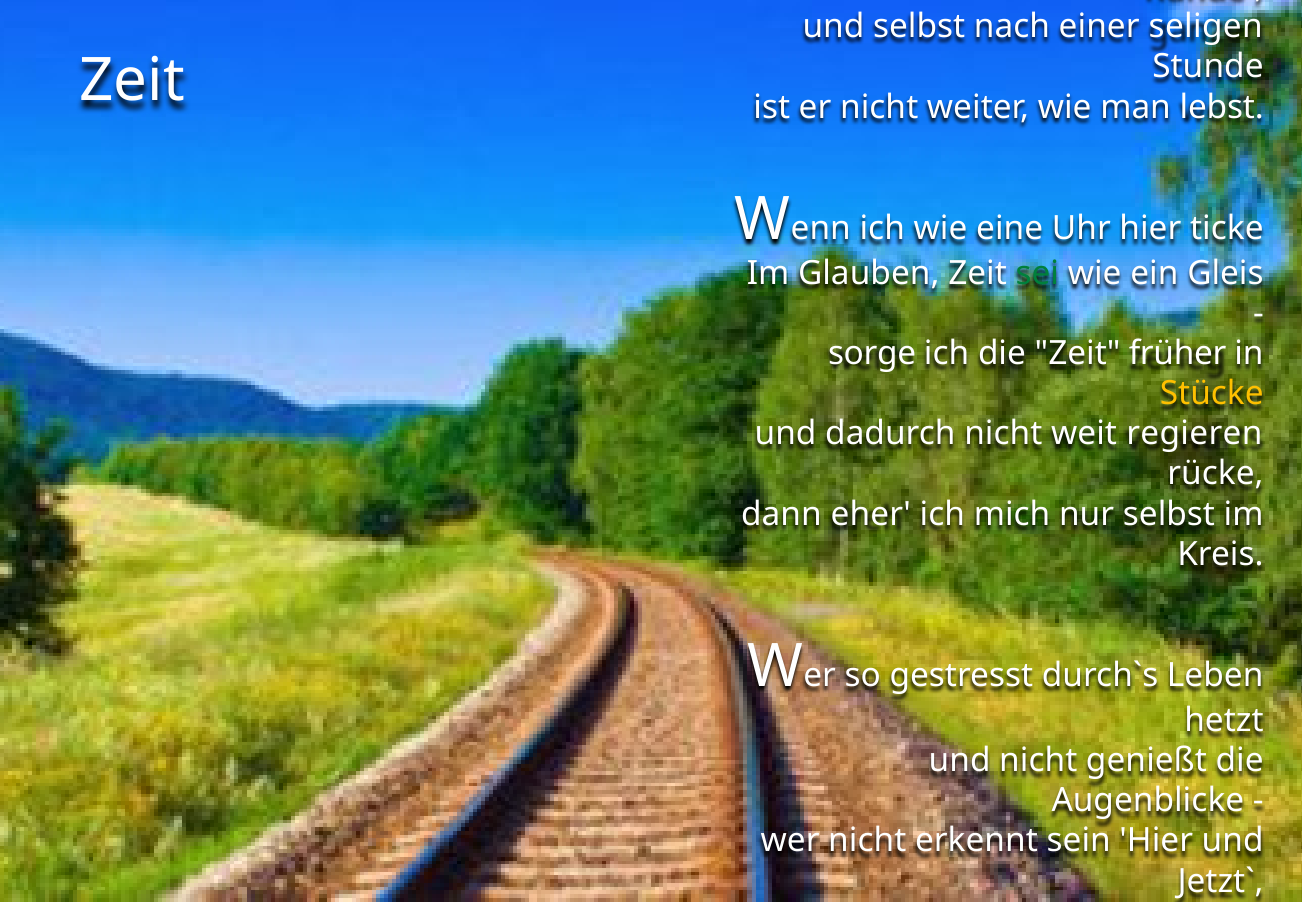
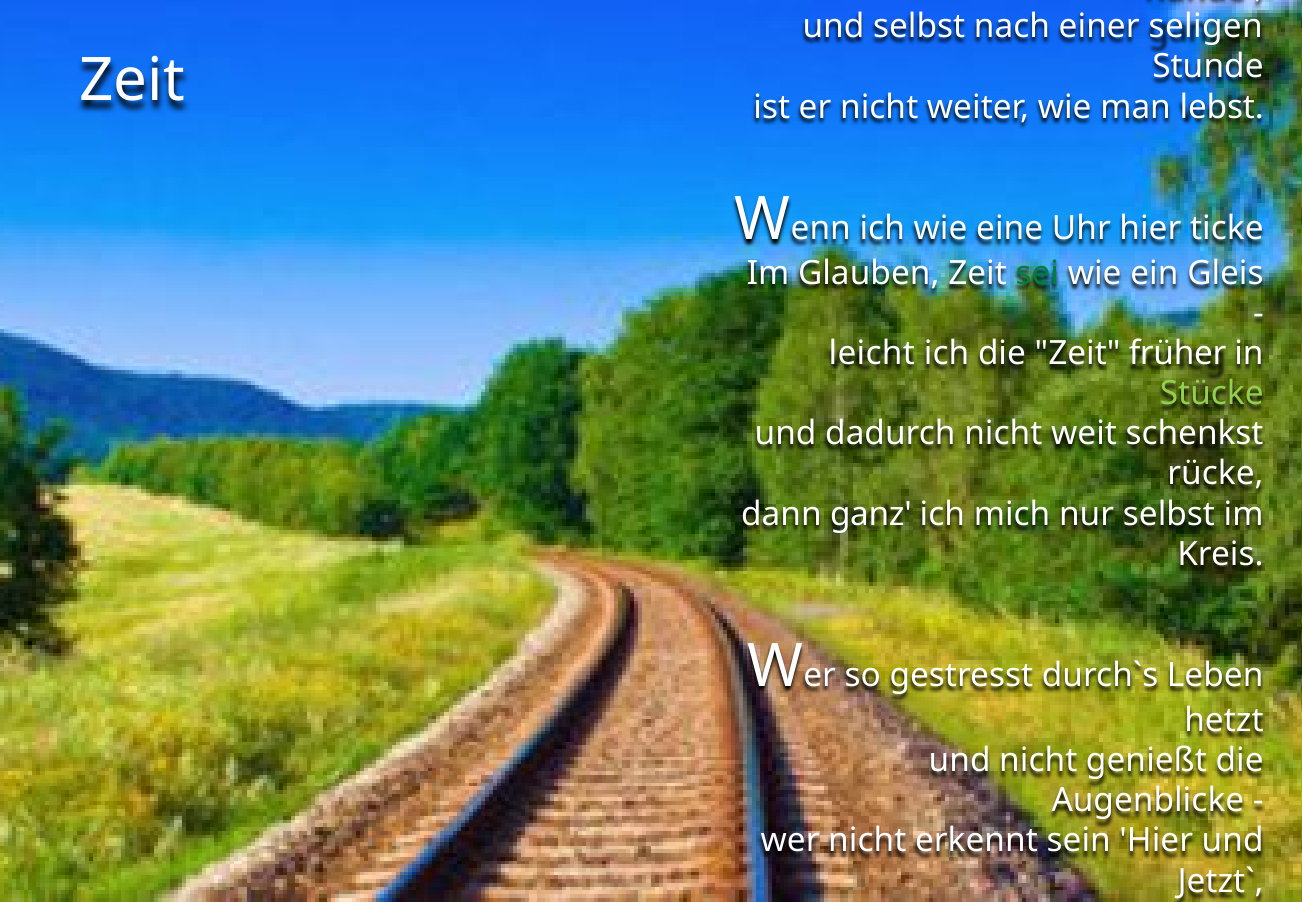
sorge: sorge -> leicht
Stücke at (1212, 393) colour: yellow -> light green
regieren: regieren -> schenkst
eher: eher -> ganz
